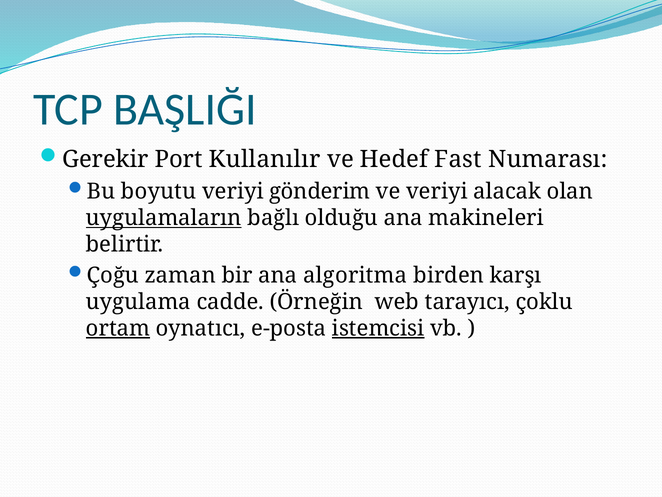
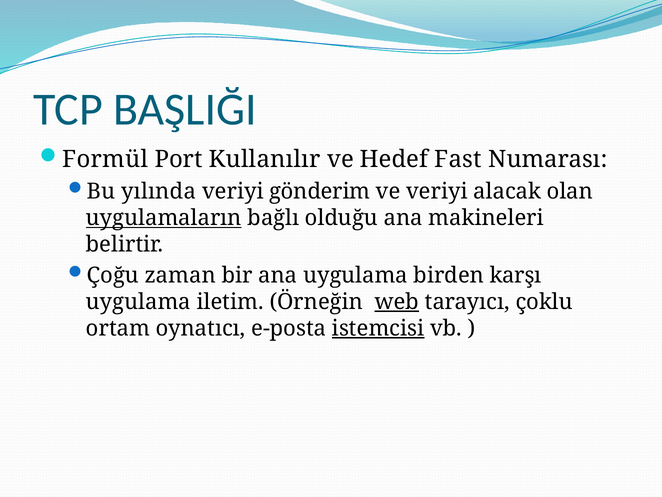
Gerekir: Gerekir -> Formül
boyutu: boyutu -> yılında
ana algoritma: algoritma -> uygulama
cadde: cadde -> iletim
web underline: none -> present
ortam underline: present -> none
